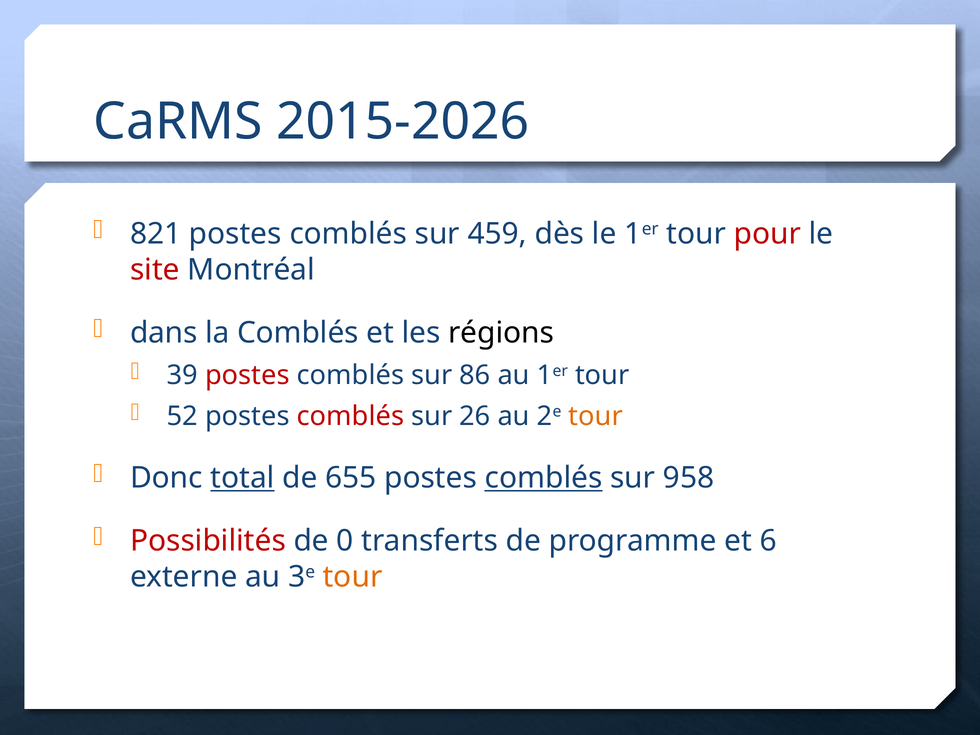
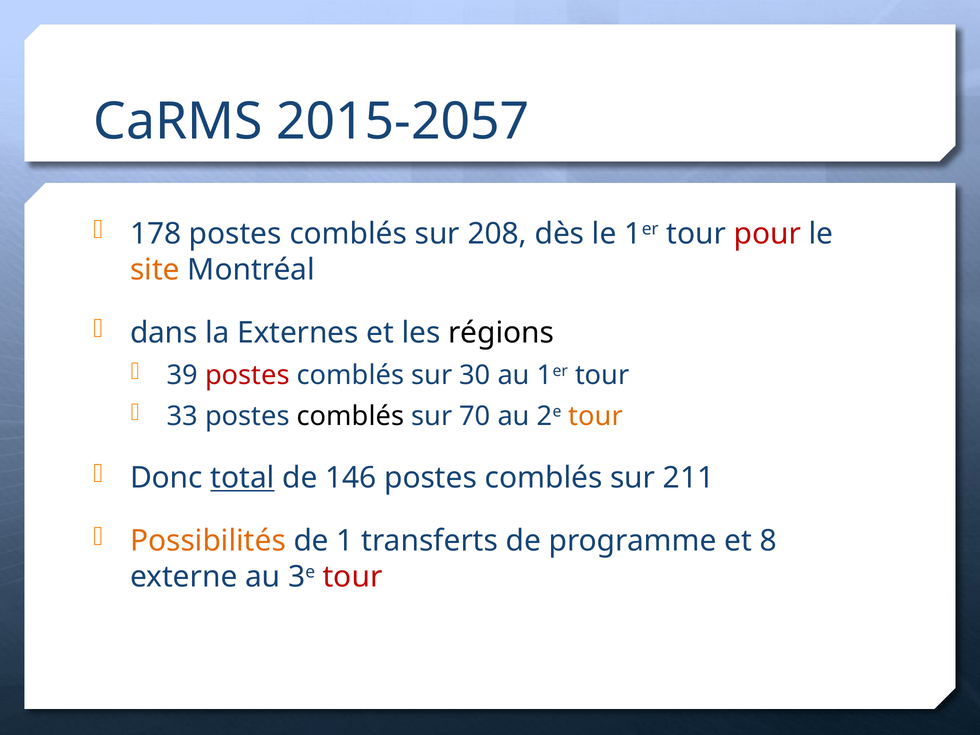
2015-2026: 2015-2026 -> 2015-2057
821: 821 -> 178
459: 459 -> 208
site colour: red -> orange
la Comblés: Comblés -> Externes
86: 86 -> 30
52: 52 -> 33
comblés at (350, 416) colour: red -> black
26: 26 -> 70
655: 655 -> 146
comblés at (544, 478) underline: present -> none
958: 958 -> 211
Possibilités colour: red -> orange
0: 0 -> 1
6: 6 -> 8
tour at (353, 577) colour: orange -> red
